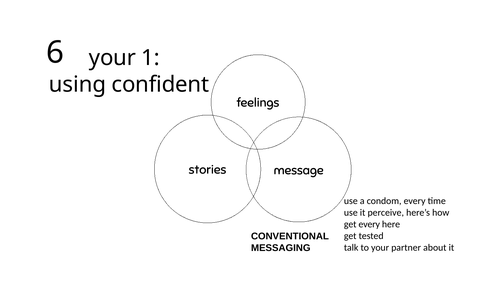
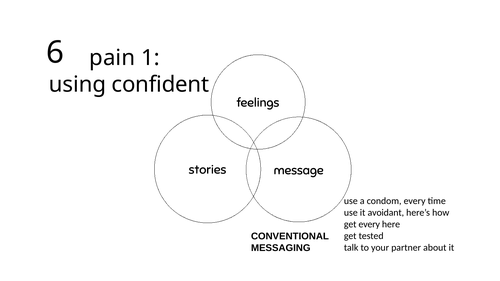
your at (112, 58): your -> pain
perceive: perceive -> avoidant
